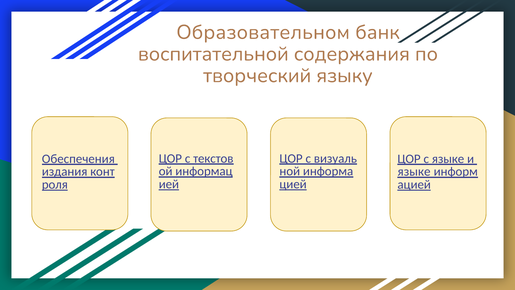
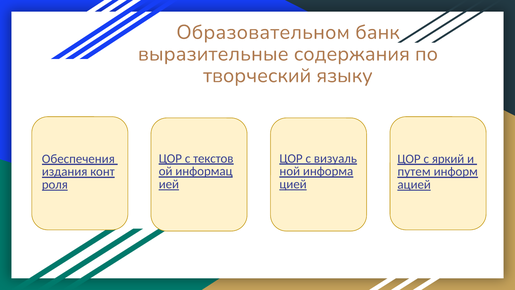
воспитательной: воспитательной -> выразительные
с языке: языке -> яркий
языке at (414, 172): языке -> путем
